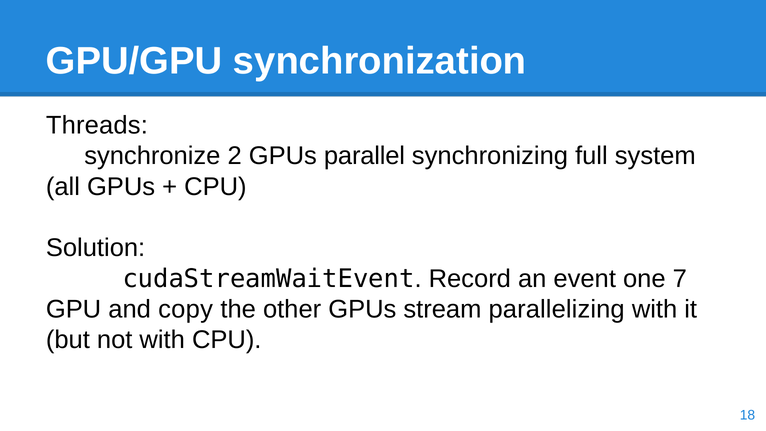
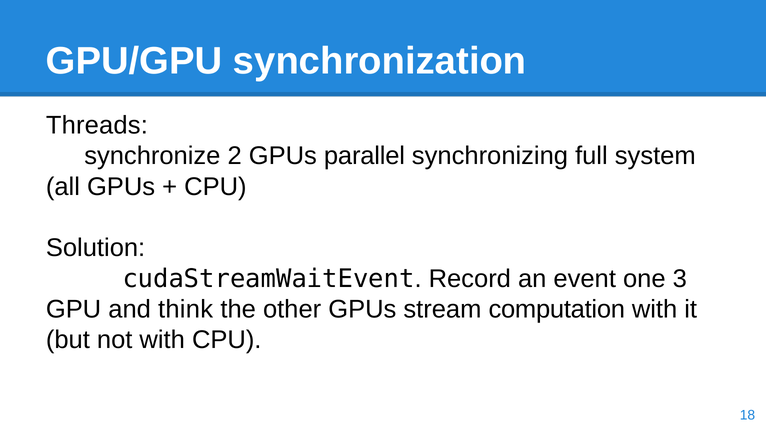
7: 7 -> 3
copy: copy -> think
parallelizing: parallelizing -> computation
